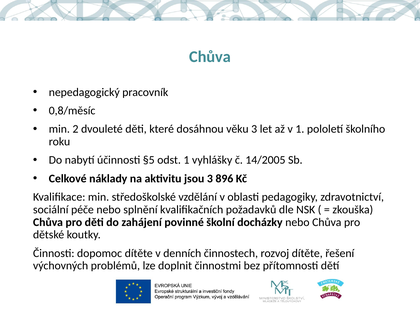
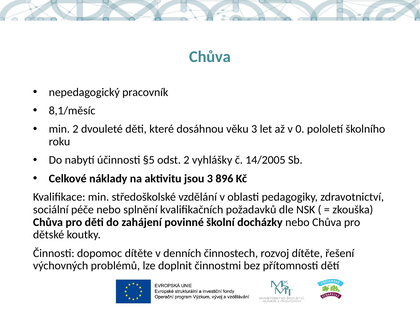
0,8/měsíc: 0,8/měsíc -> 8,1/měsíc
v 1: 1 -> 0
odst 1: 1 -> 2
